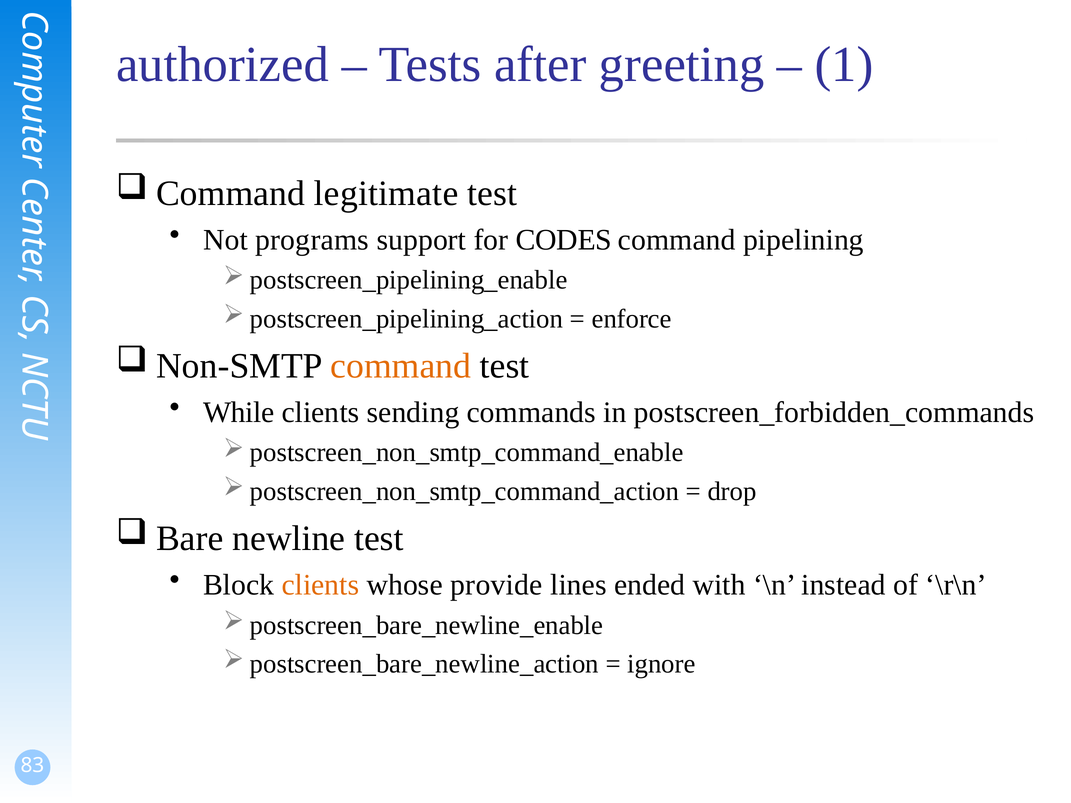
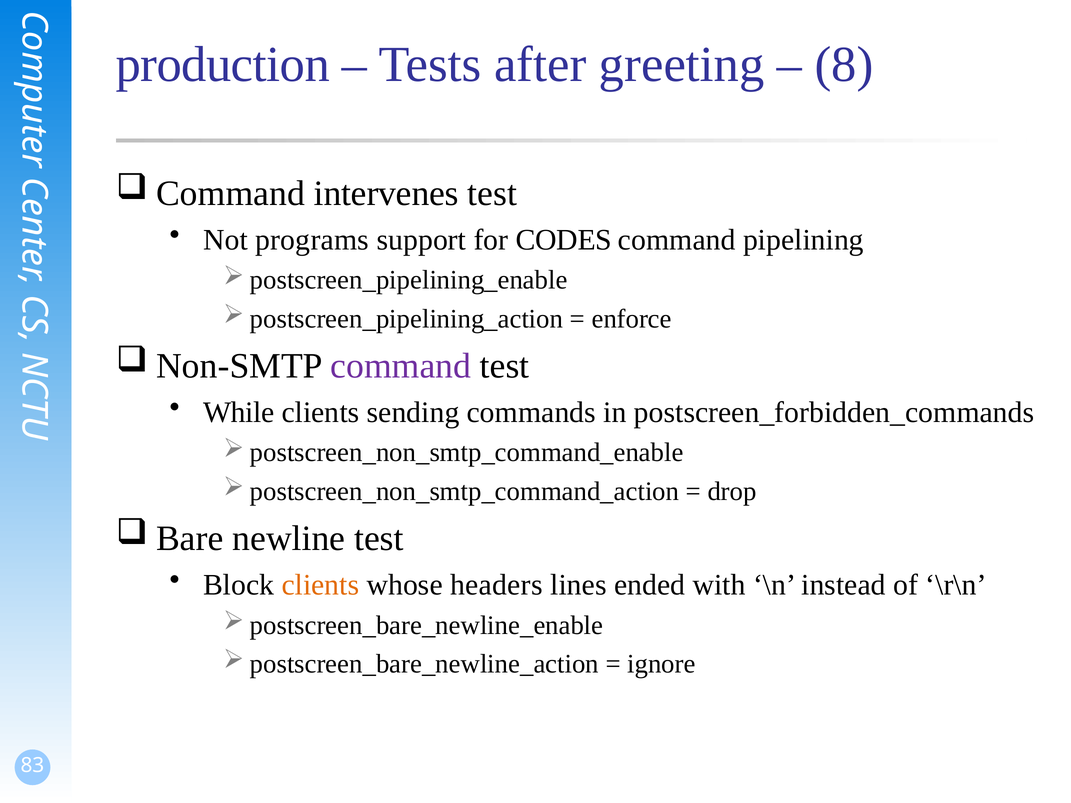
authorized: authorized -> production
1: 1 -> 8
legitimate: legitimate -> intervenes
command at (401, 366) colour: orange -> purple
provide: provide -> headers
